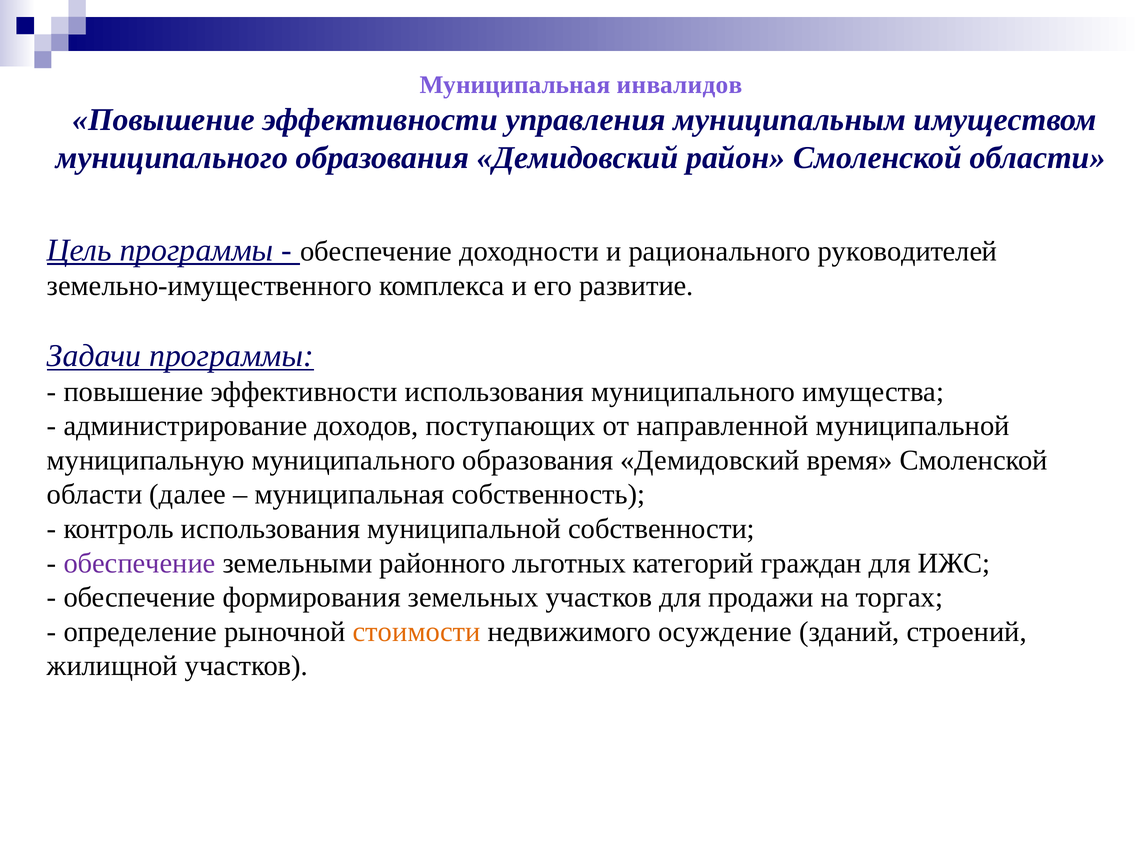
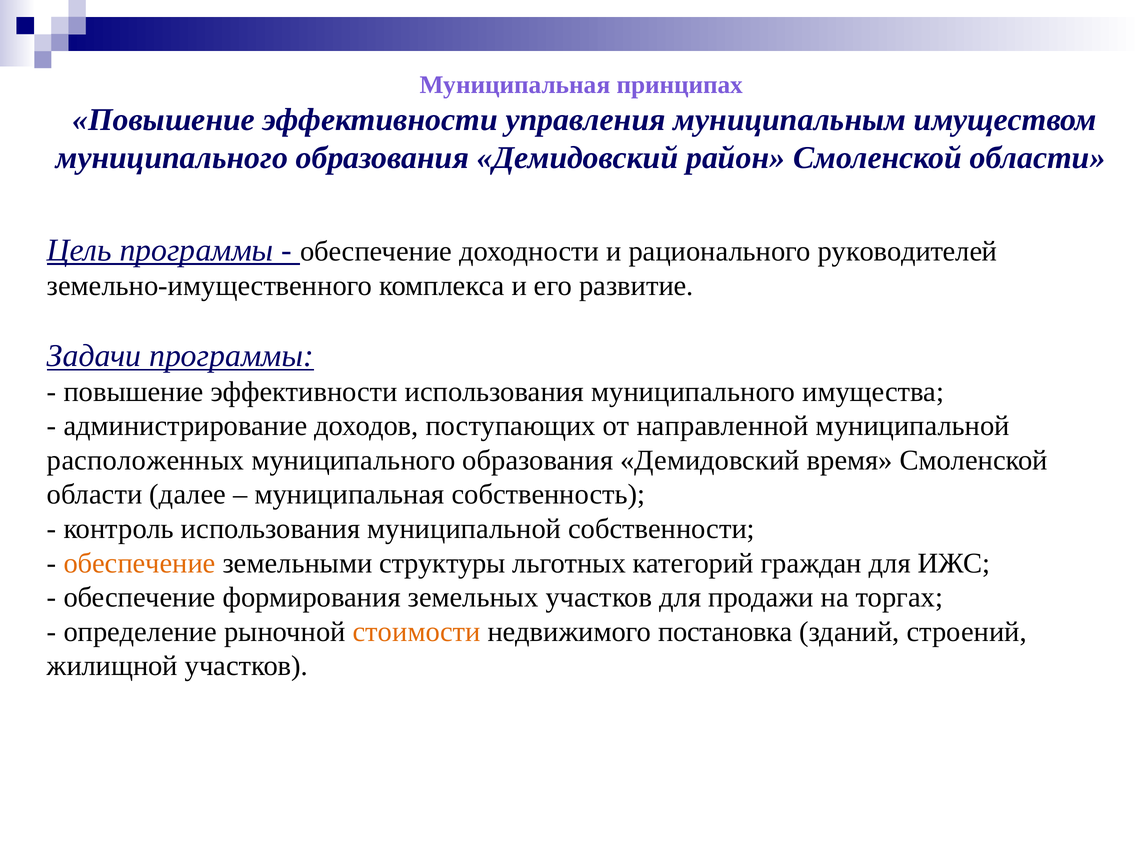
инвалидов: инвалидов -> принципах
муниципальную: муниципальную -> расположенных
обеспечение at (140, 563) colour: purple -> orange
районного: районного -> структуры
осуждение: осуждение -> постановка
